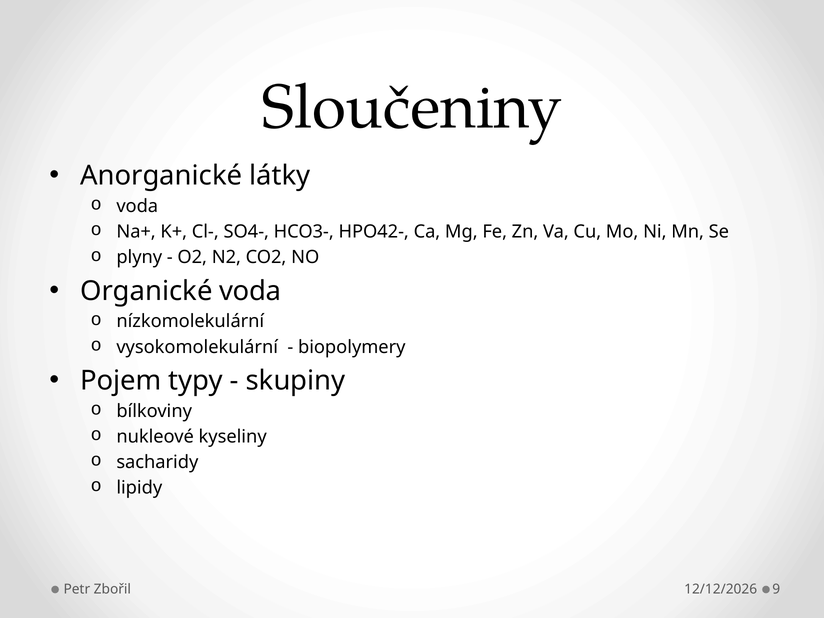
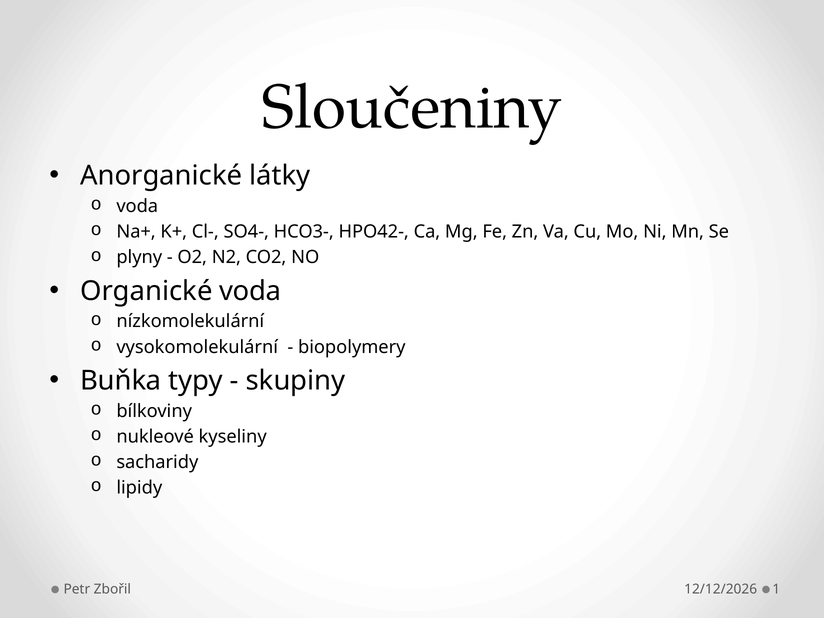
Pojem: Pojem -> Buňka
9: 9 -> 1
